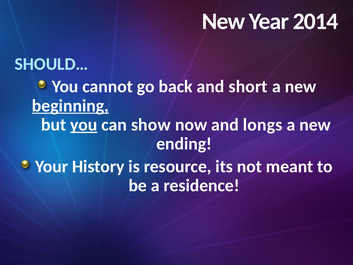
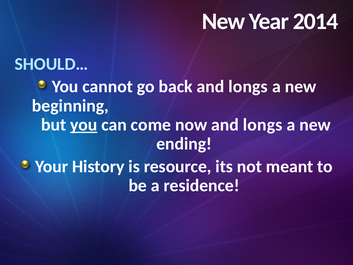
back and short: short -> longs
beginning underline: present -> none
show: show -> come
